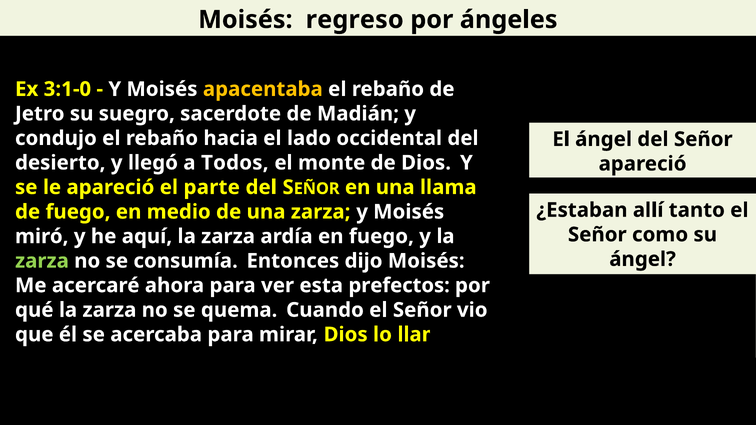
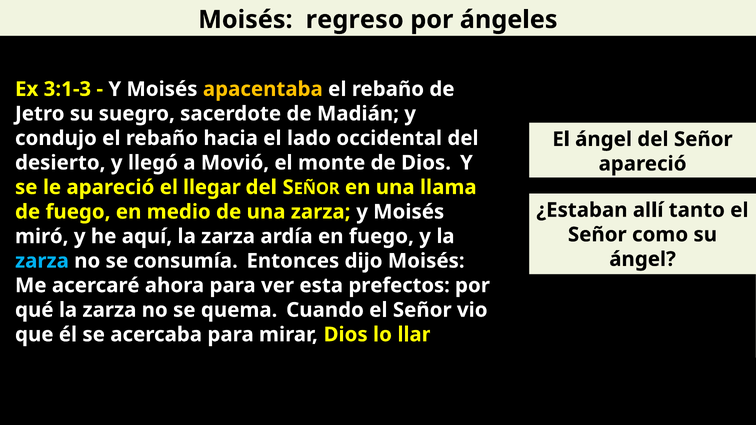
3:1-0: 3:1-0 -> 3:1-3
Todos: Todos -> Movió
parte: parte -> llegar
zarza at (42, 261) colour: light green -> light blue
